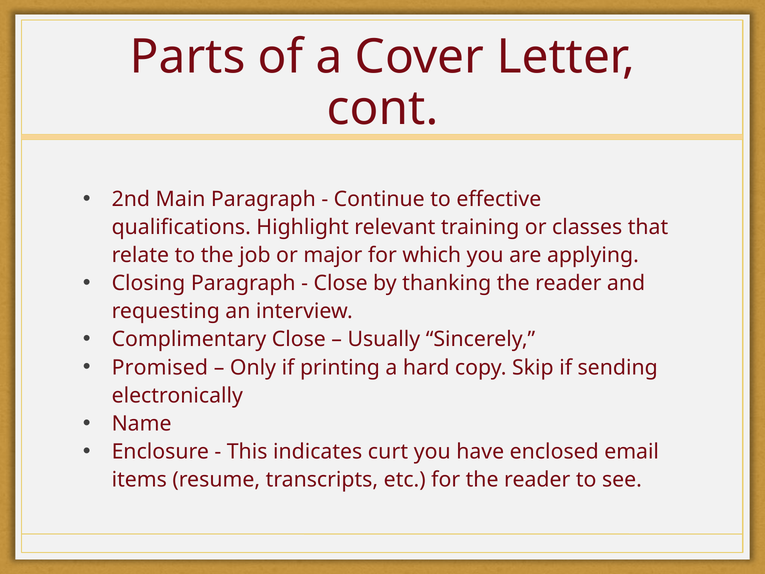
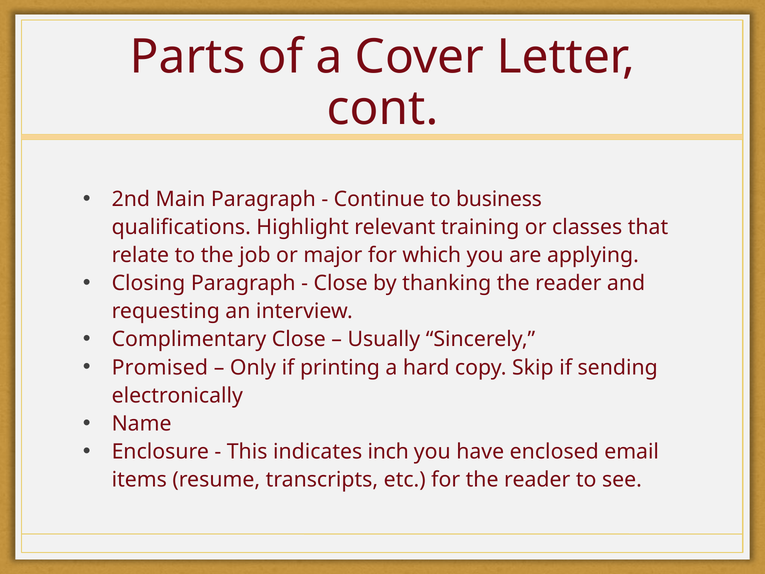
effective: effective -> business
curt: curt -> inch
